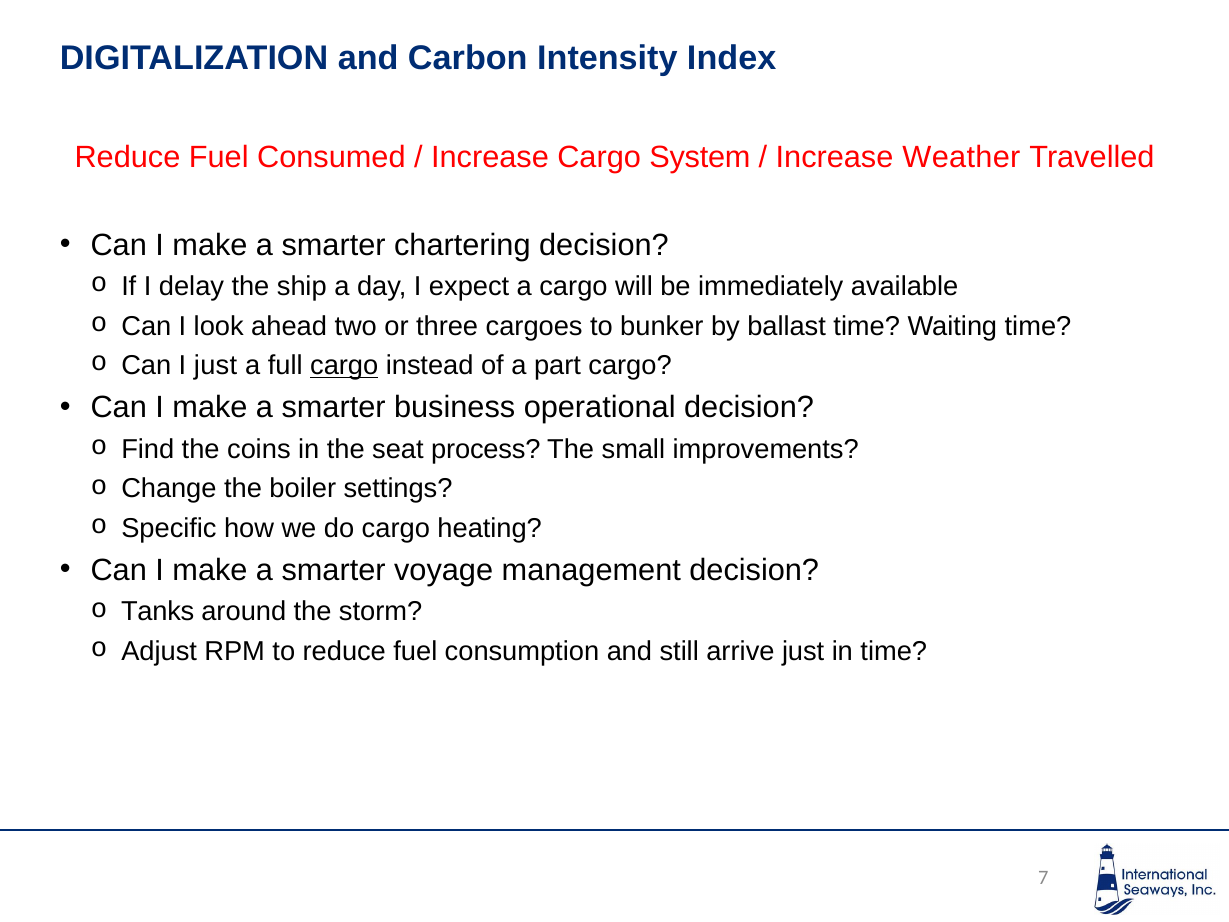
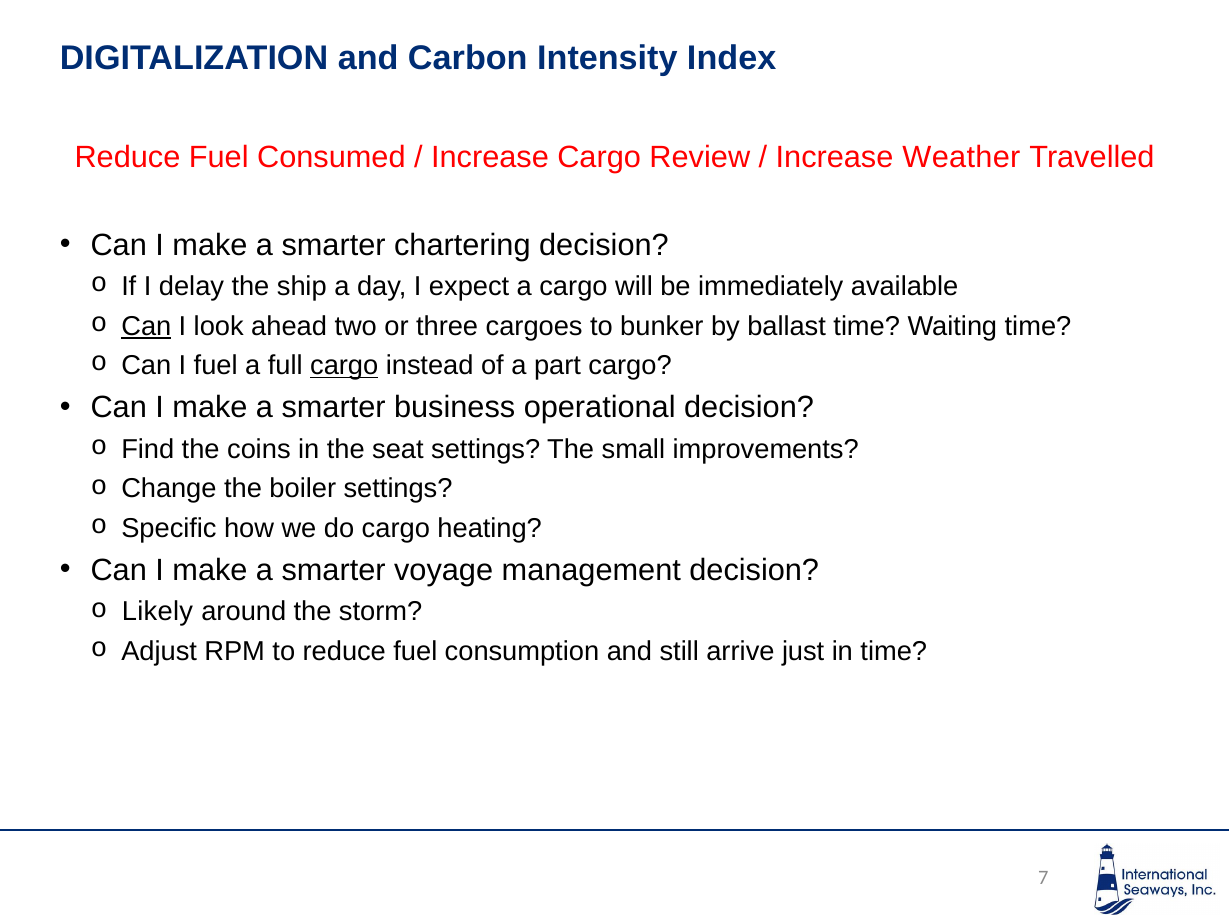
System: System -> Review
Can at (146, 326) underline: none -> present
I just: just -> fuel
seat process: process -> settings
Tanks: Tanks -> Likely
